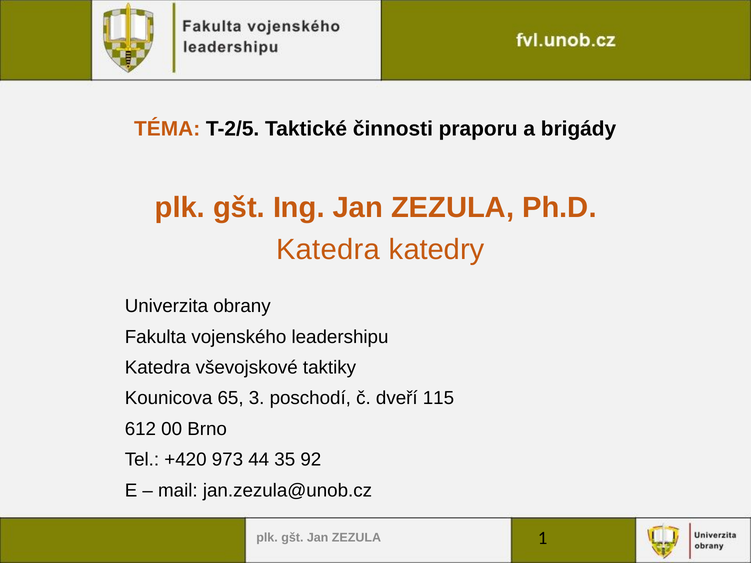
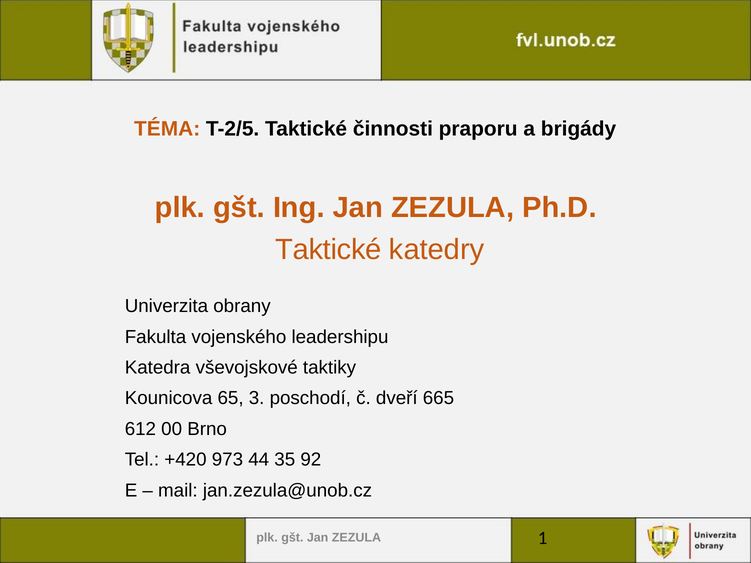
Katedra at (328, 250): Katedra -> Taktické
115: 115 -> 665
